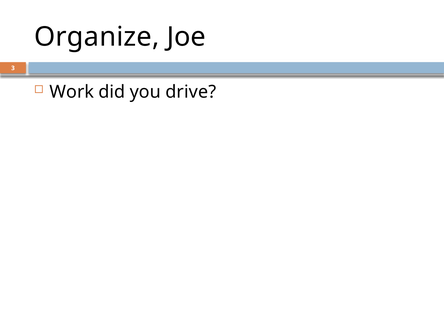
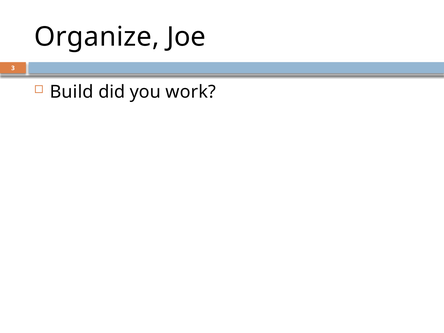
Work: Work -> Build
drive: drive -> work
